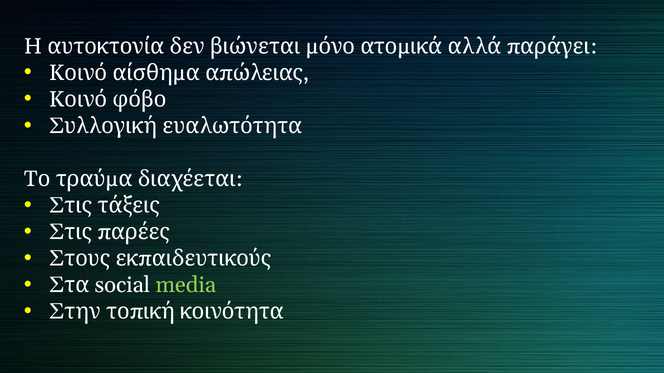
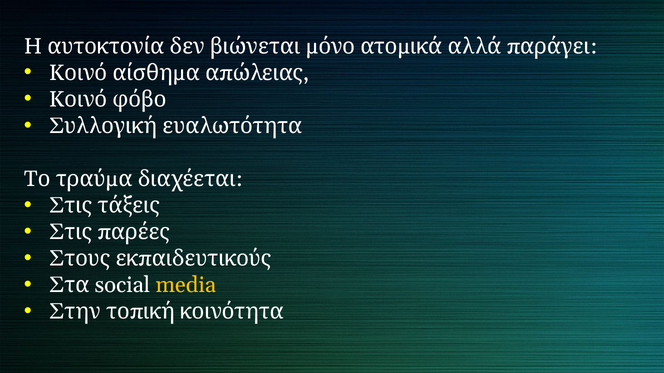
media colour: light green -> yellow
